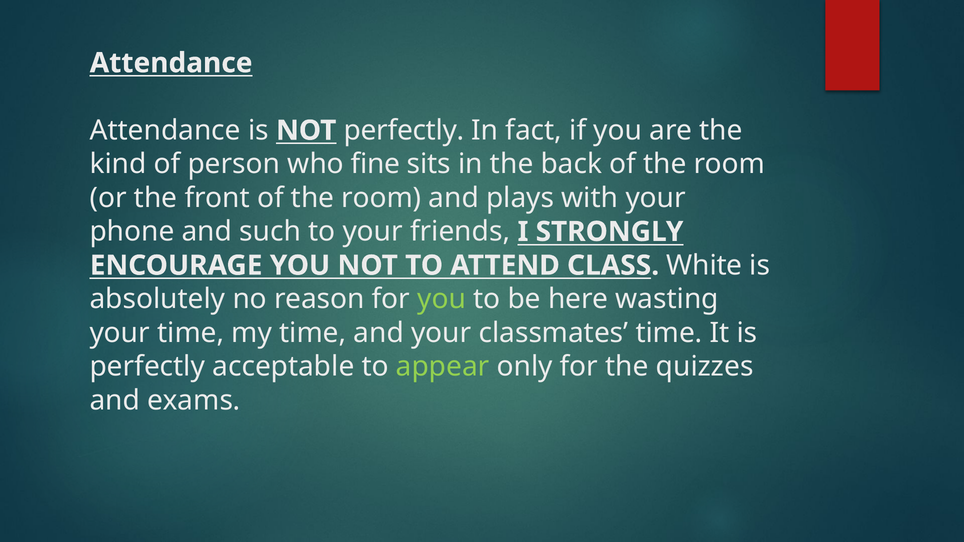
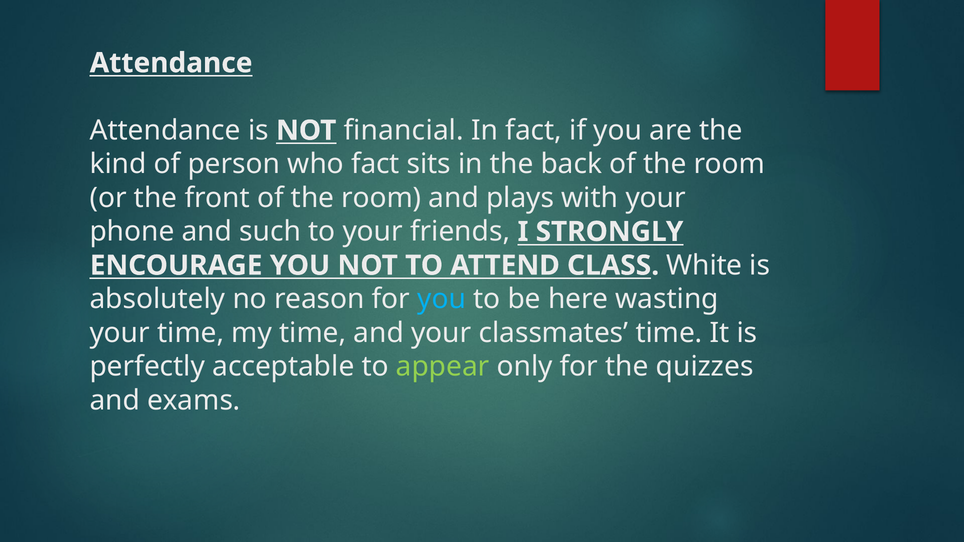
NOT perfectly: perfectly -> financial
who fine: fine -> fact
you at (442, 299) colour: light green -> light blue
